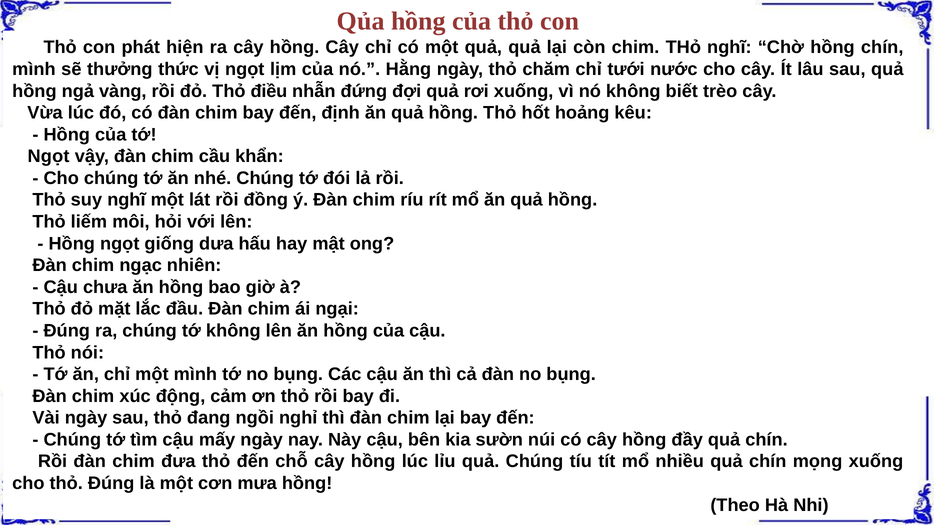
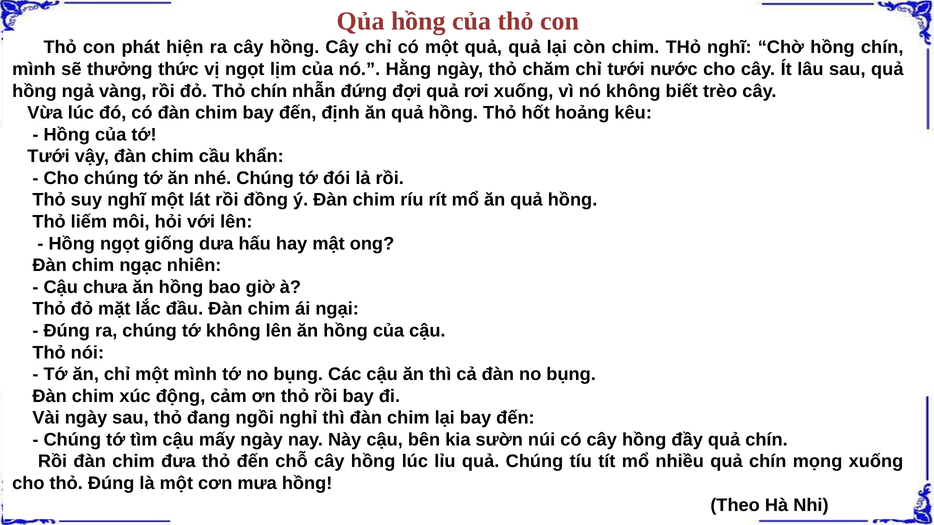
Thỏ điều: điều -> chín
Ngọt at (49, 157): Ngọt -> Tưới
